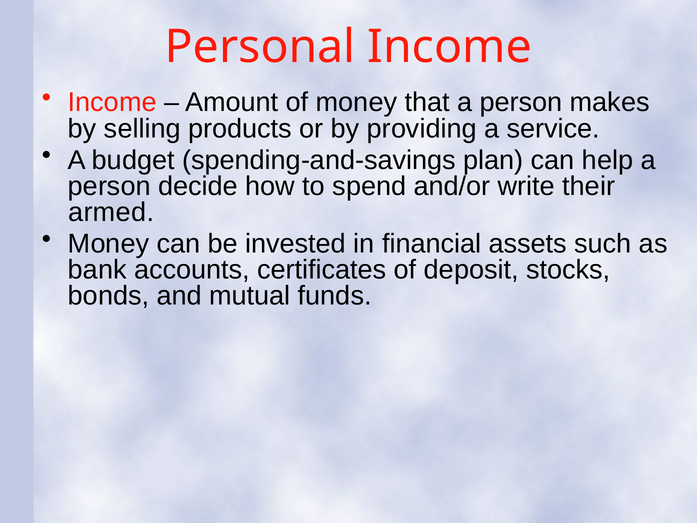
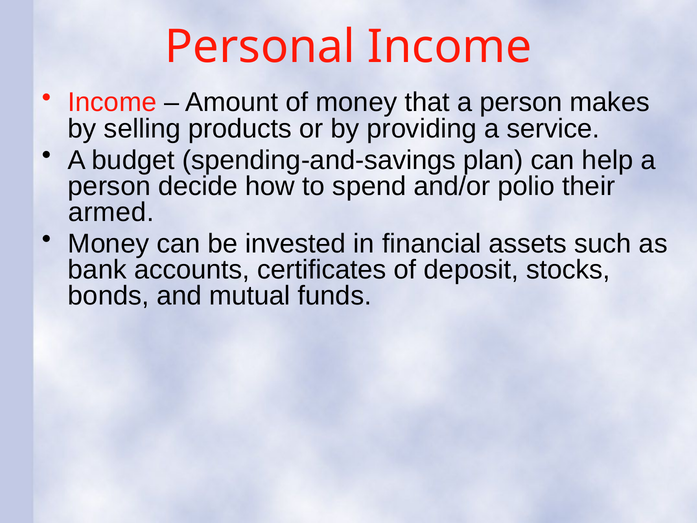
write: write -> polio
